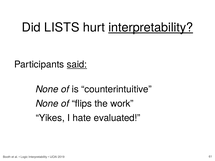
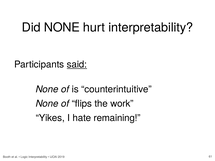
Did LISTS: LISTS -> NONE
interpretability at (151, 28) underline: present -> none
evaluated: evaluated -> remaining
